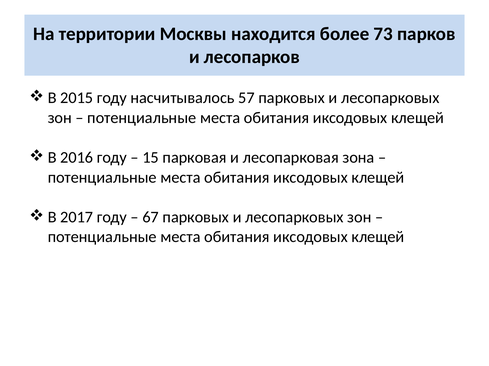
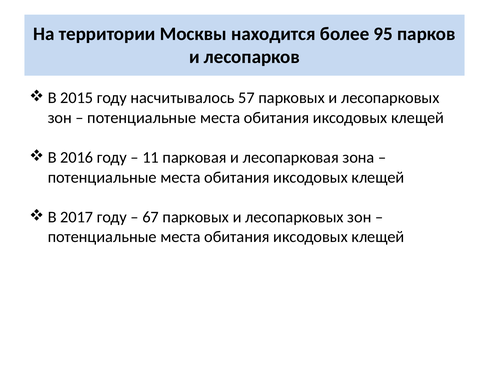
73: 73 -> 95
15: 15 -> 11
